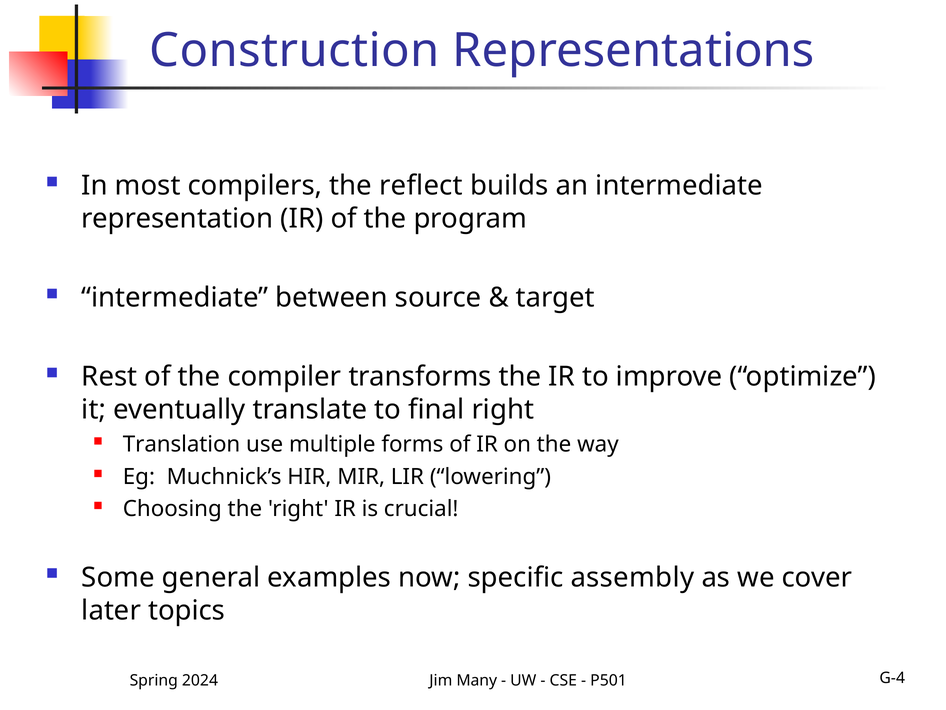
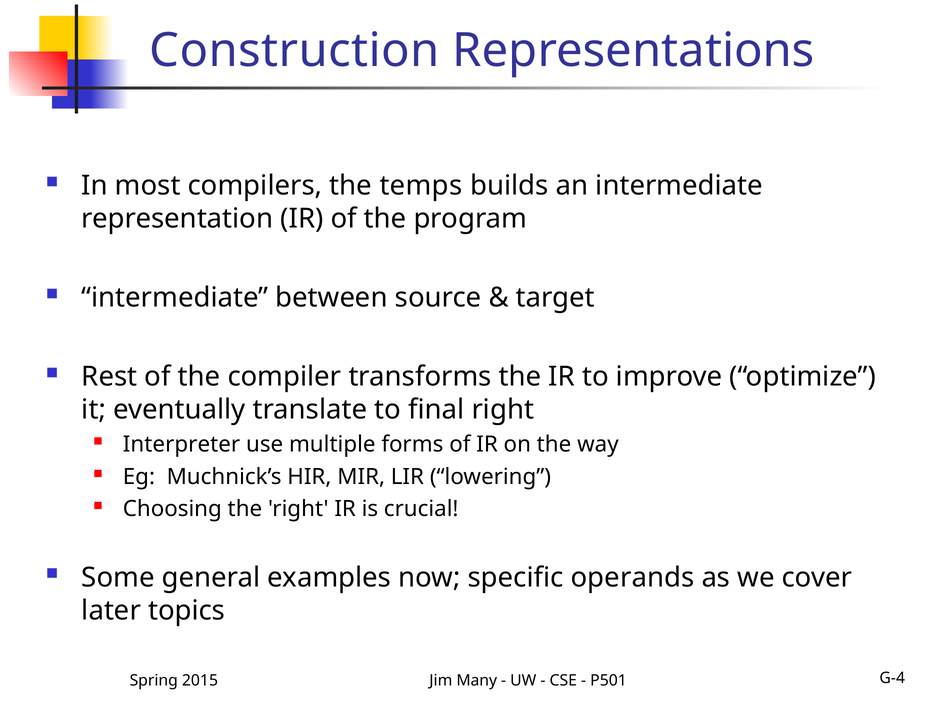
reflect: reflect -> temps
Translation: Translation -> Interpreter
assembly: assembly -> operands
2024: 2024 -> 2015
